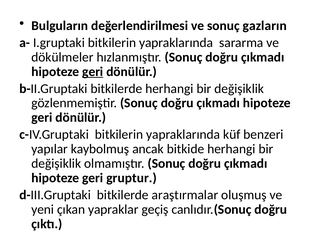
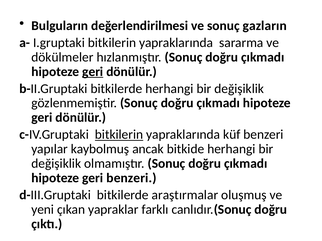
bitkilerin at (119, 135) underline: none -> present
geri gruptur: gruptur -> benzeri
geçiş: geçiş -> farklı
